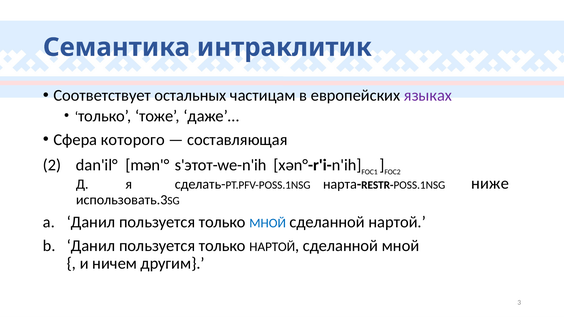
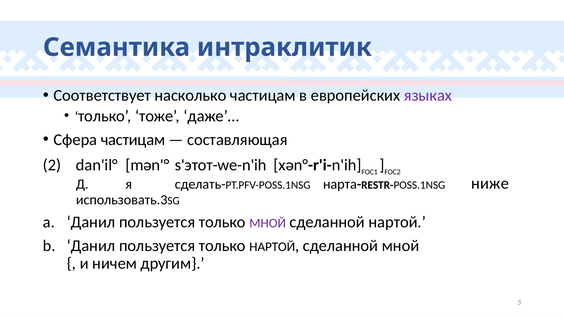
остальных: остальных -> насколько
Сфера которого: которого -> частицам
МНОЙ at (268, 223) colour: blue -> purple
